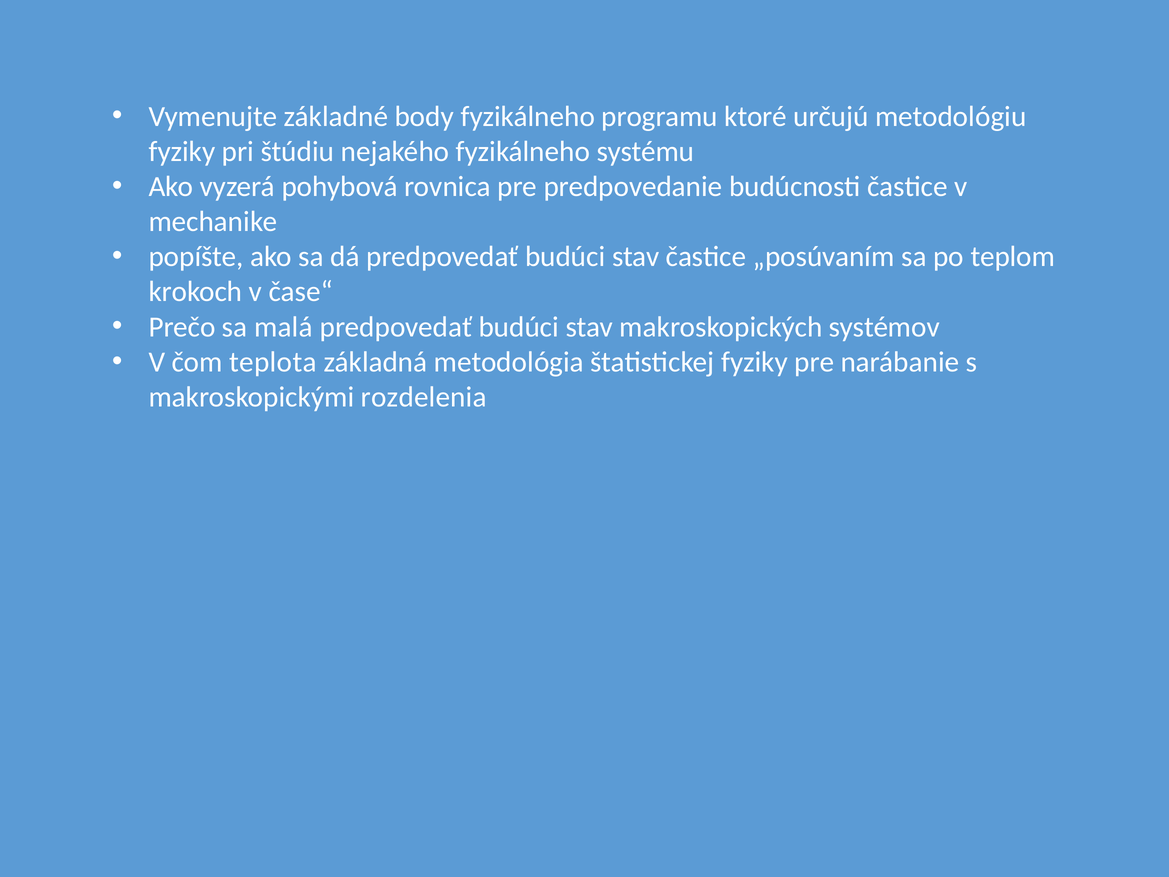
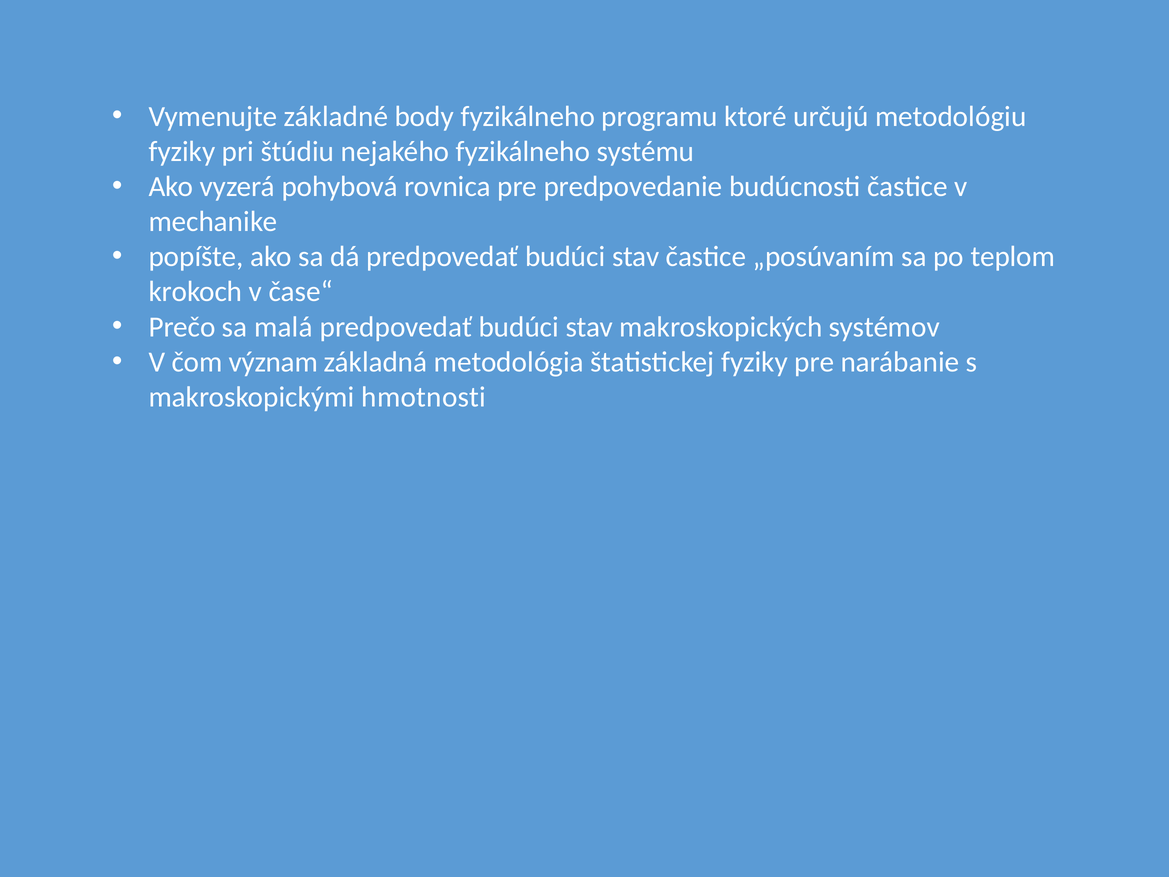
teplota: teplota -> význam
rozdelenia: rozdelenia -> hmotnosti
